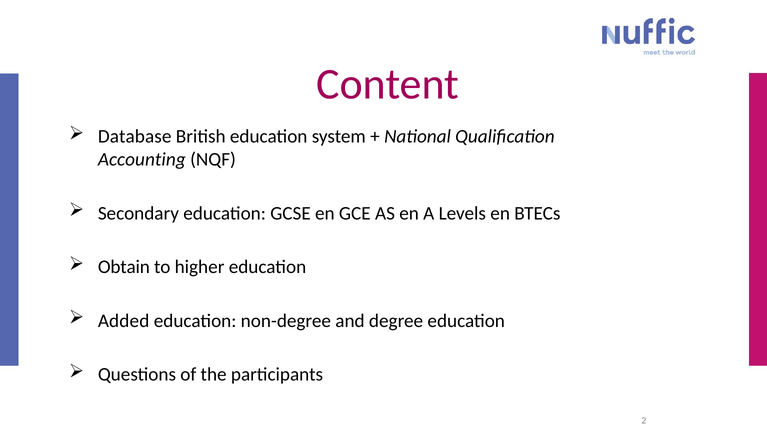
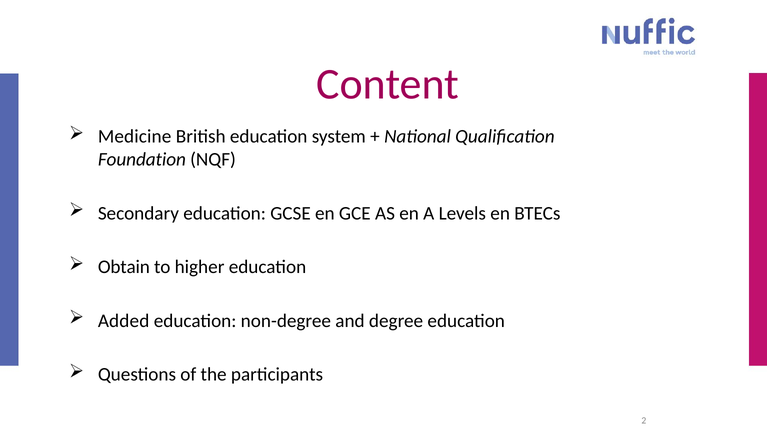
Database: Database -> Medicine
Accounting: Accounting -> Foundation
